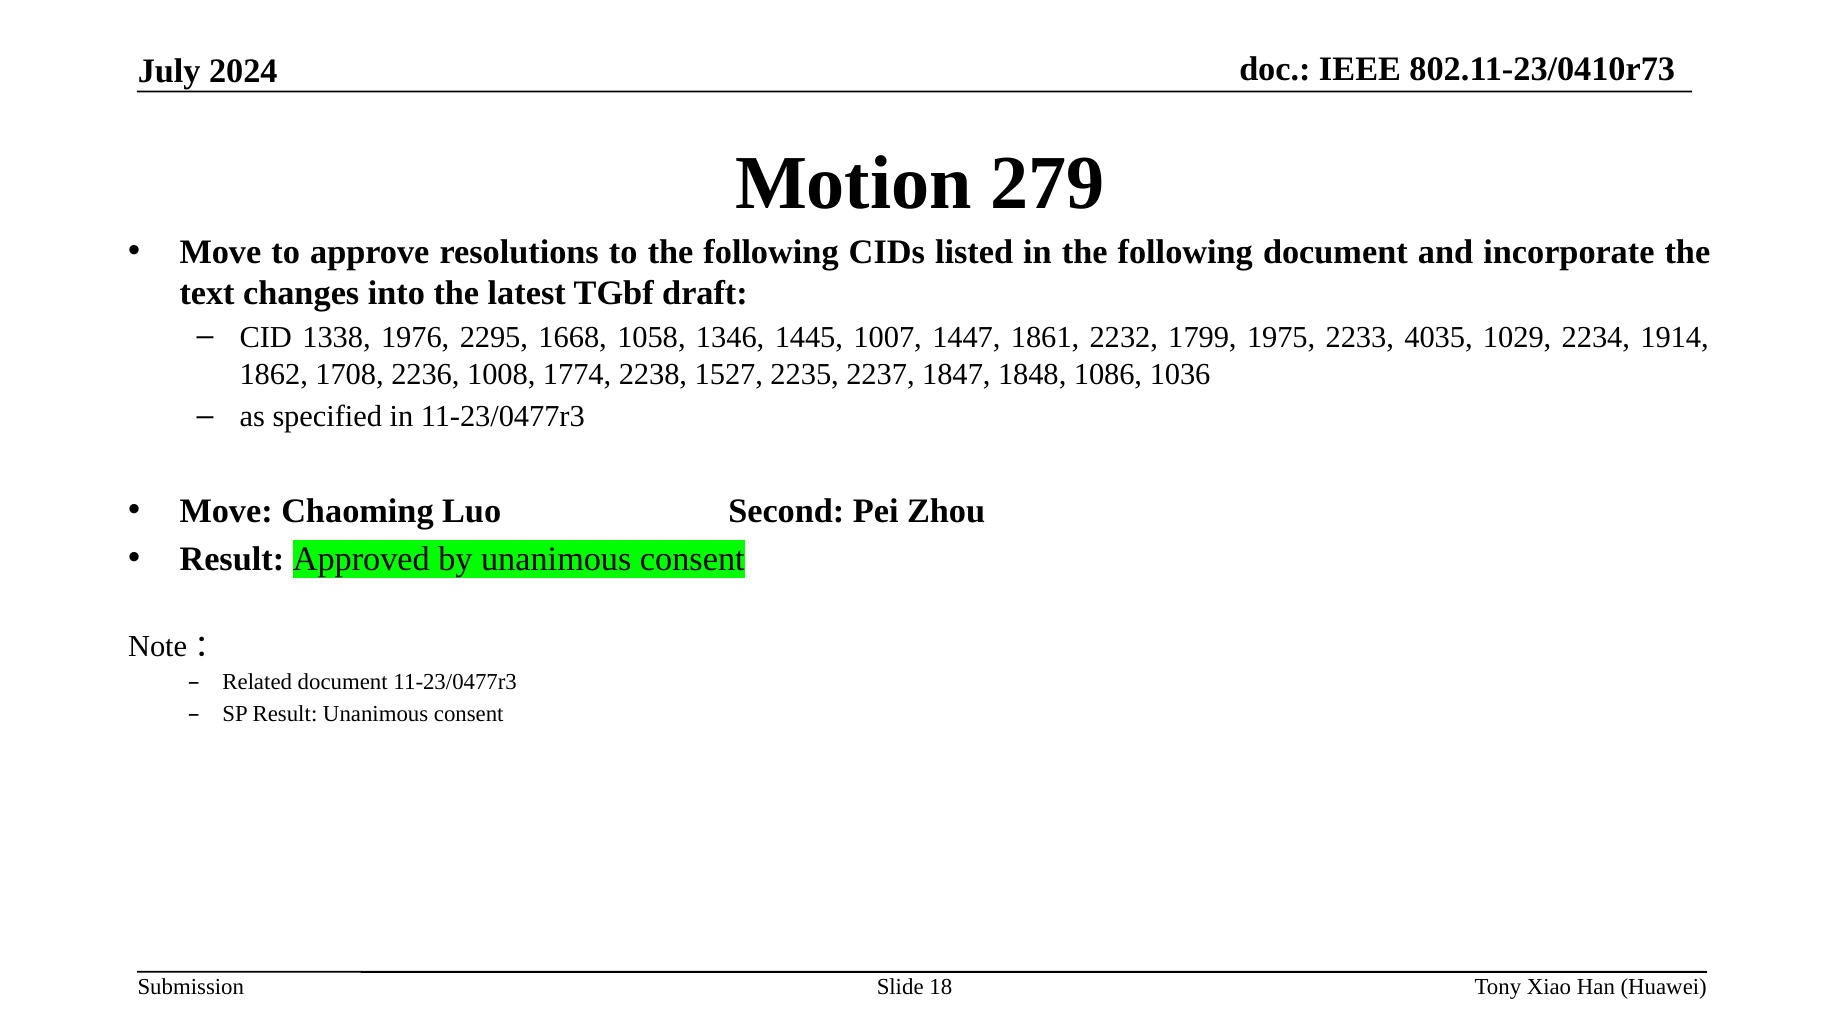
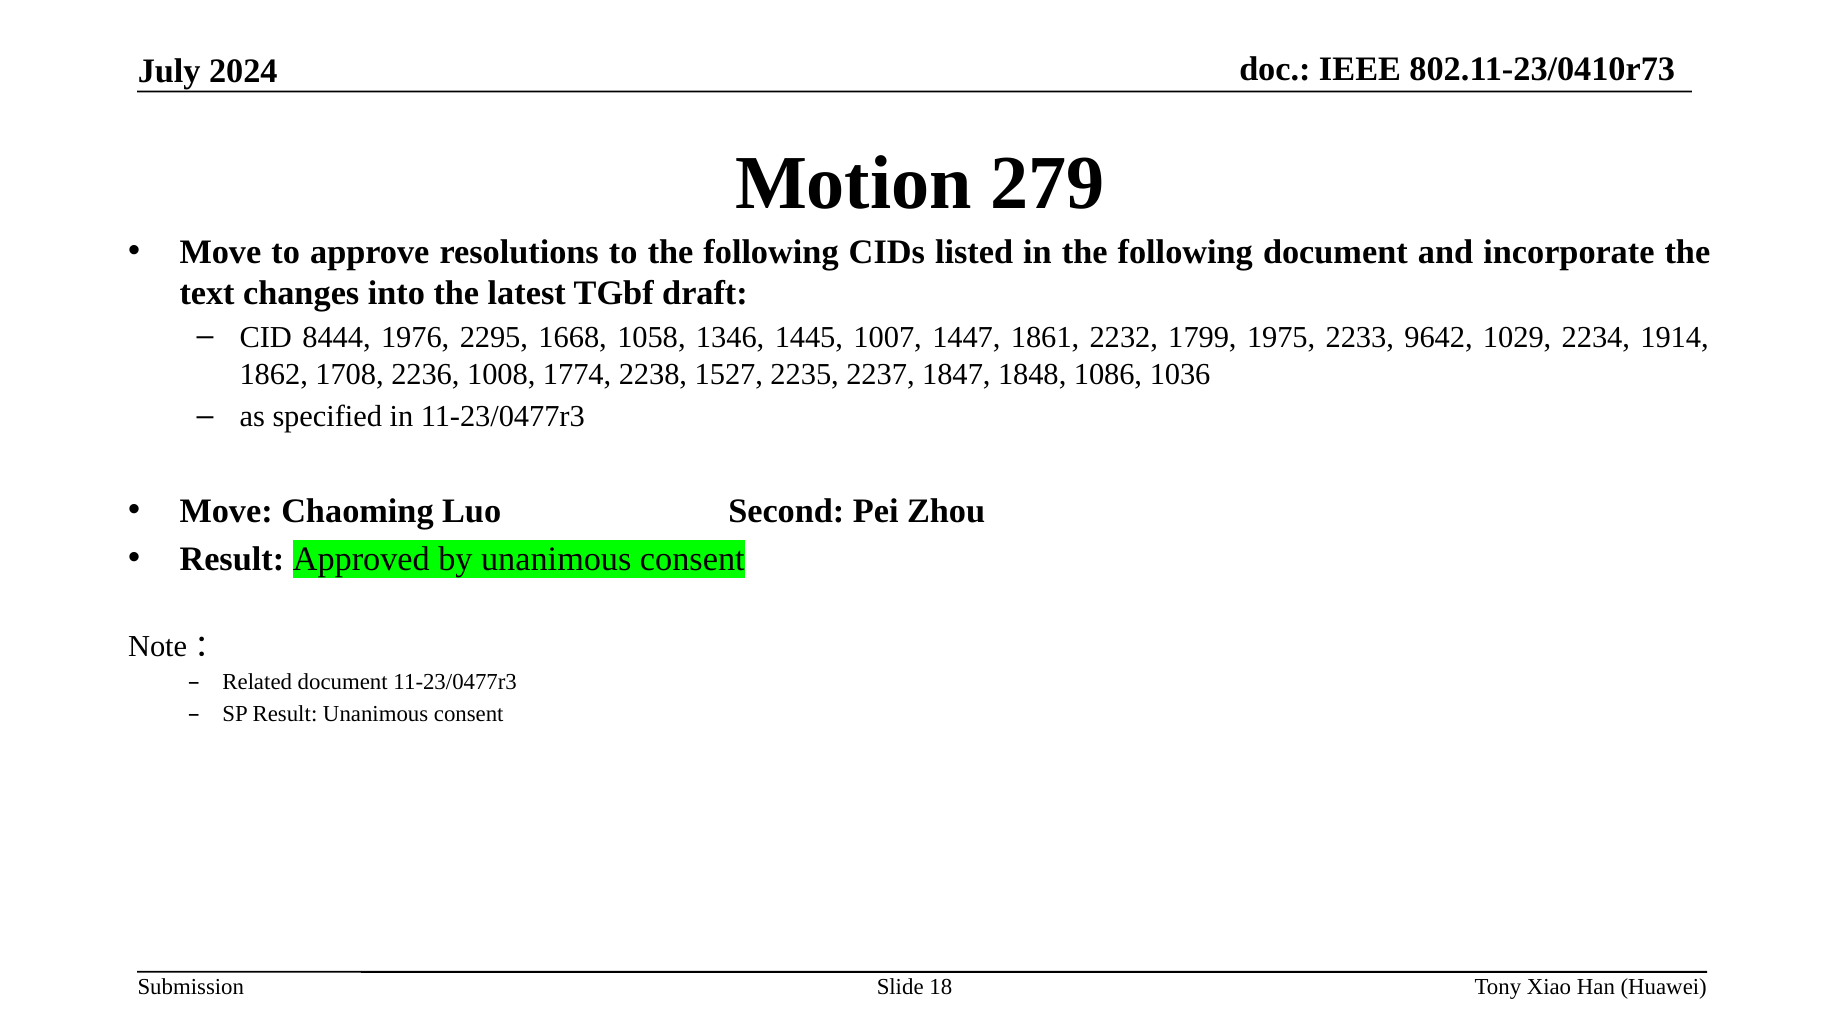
1338: 1338 -> 8444
4035: 4035 -> 9642
